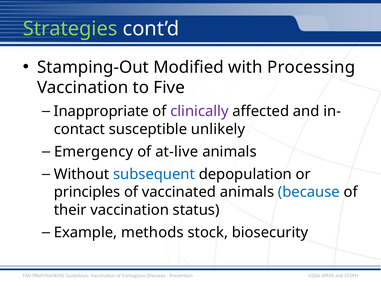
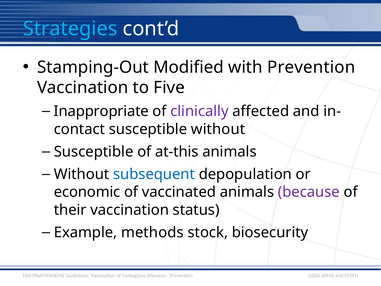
Strategies colour: light green -> light blue
with Processing: Processing -> Prevention
susceptible unlikely: unlikely -> without
Emergency at (94, 152): Emergency -> Susceptible
at-live: at-live -> at-this
principles: principles -> economic
because colour: blue -> purple
